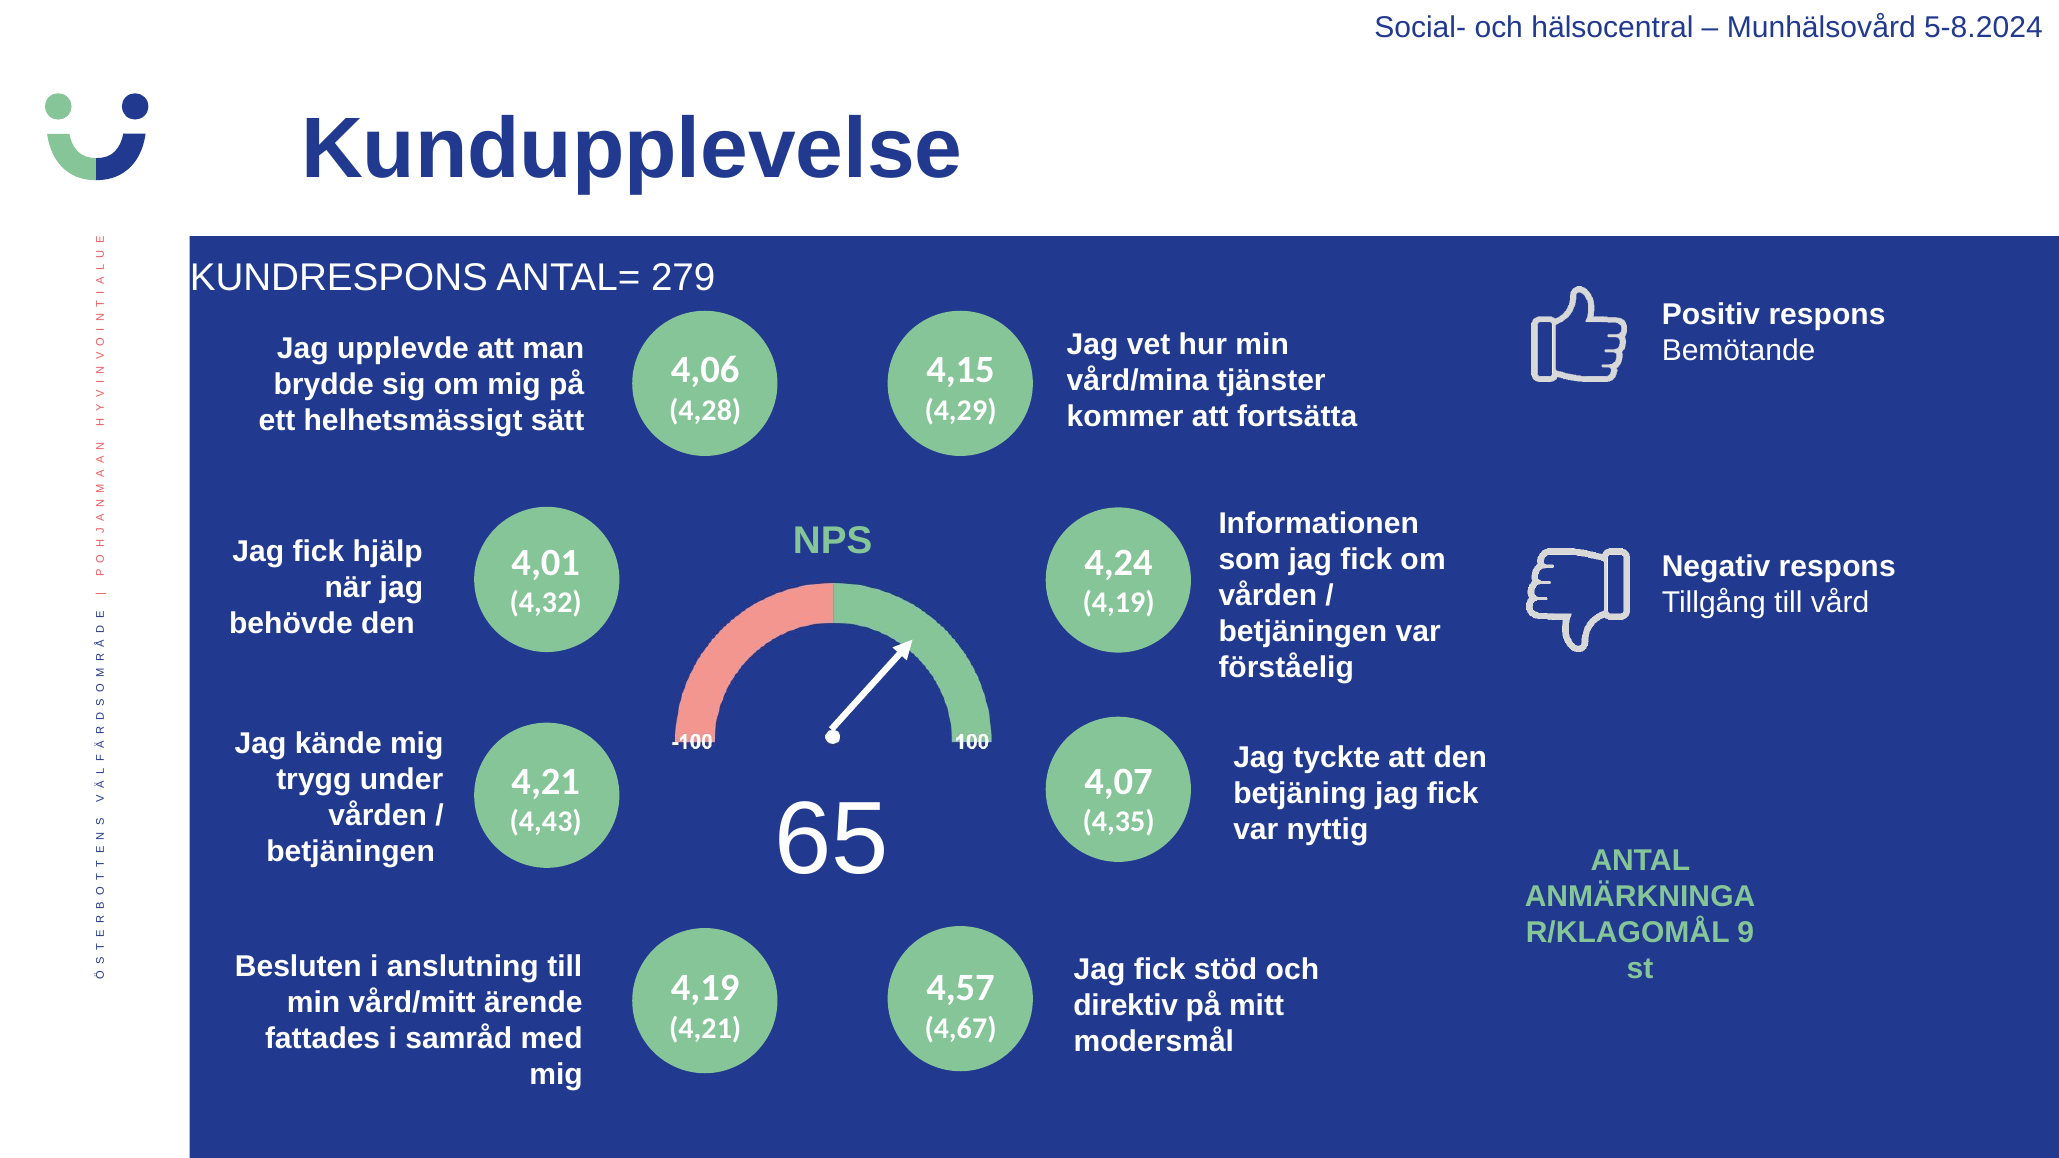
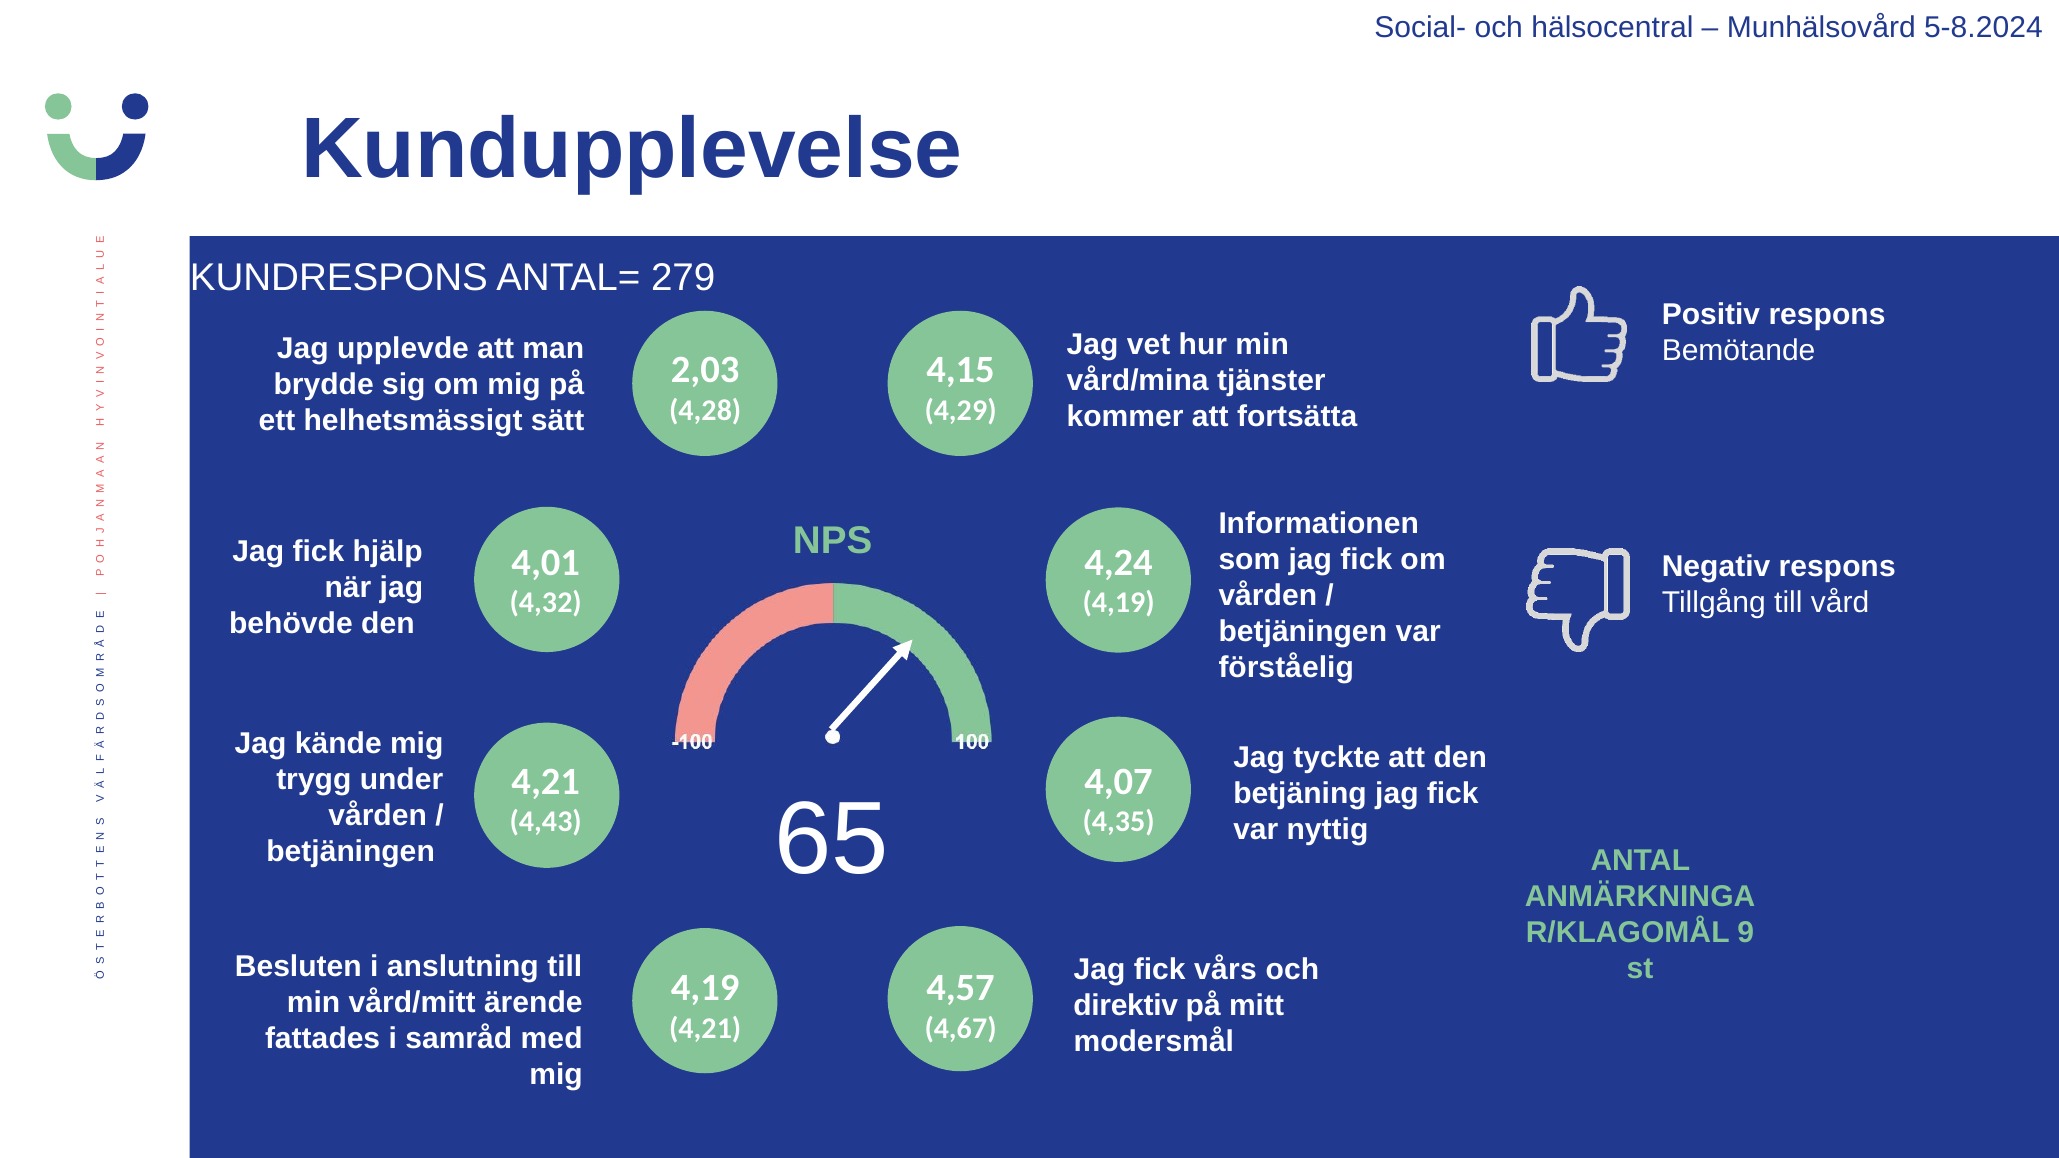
4,06: 4,06 -> 2,03
stöd: stöd -> vårs
